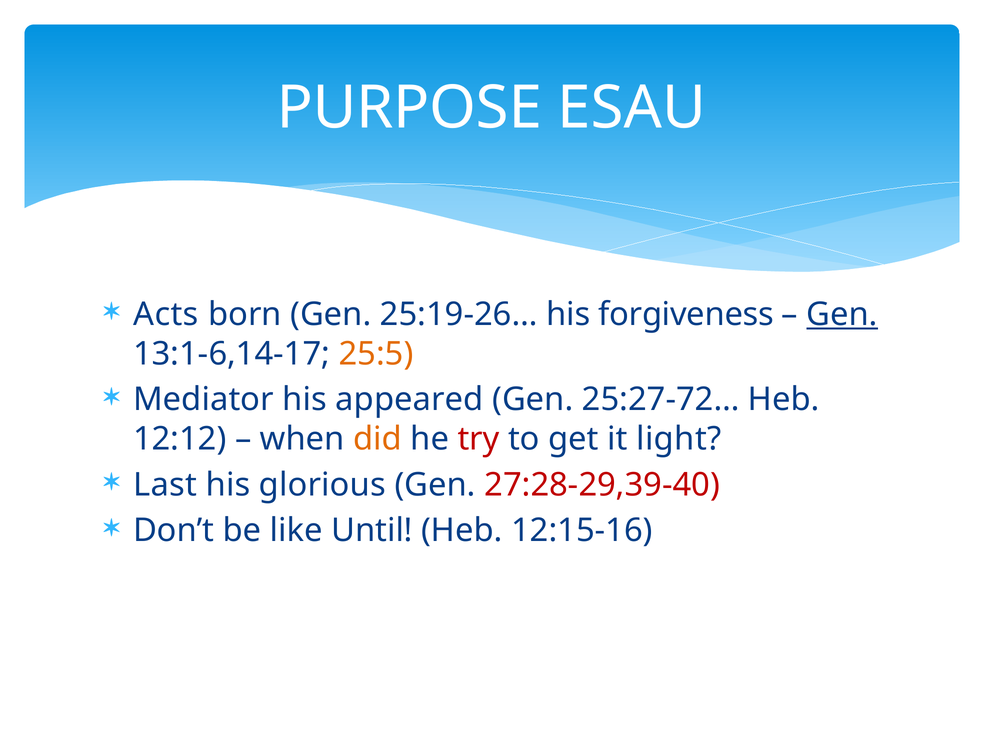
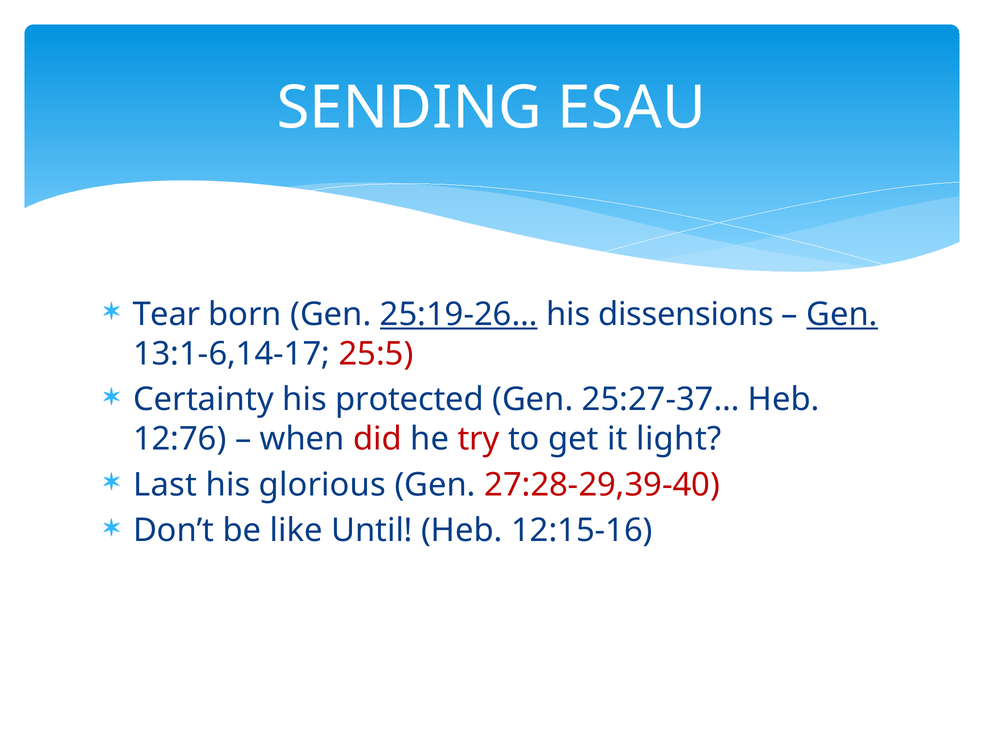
PURPOSE: PURPOSE -> SENDING
Acts: Acts -> Tear
25:19-26… underline: none -> present
forgiveness: forgiveness -> dissensions
25:5 colour: orange -> red
Mediator: Mediator -> Certainty
appeared: appeared -> protected
25:27-72…: 25:27-72… -> 25:27-37…
12:12: 12:12 -> 12:76
did colour: orange -> red
